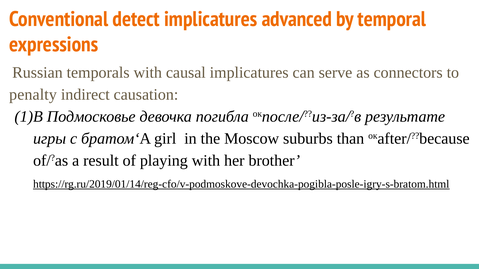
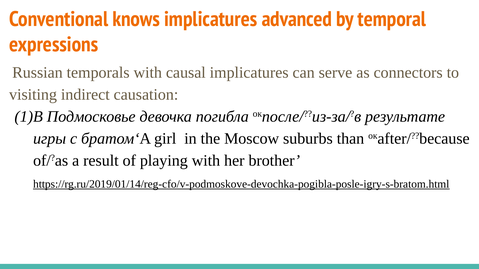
detect: detect -> knows
penalty: penalty -> visiting
